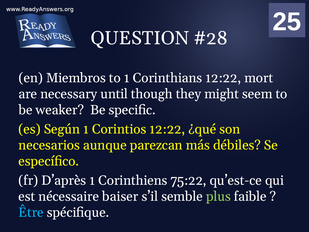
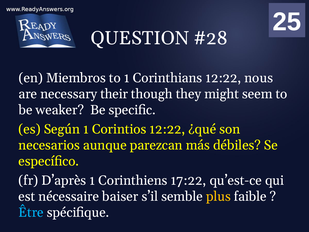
mort: mort -> nous
until: until -> their
75:22: 75:22 -> 17:22
plus colour: light green -> yellow
